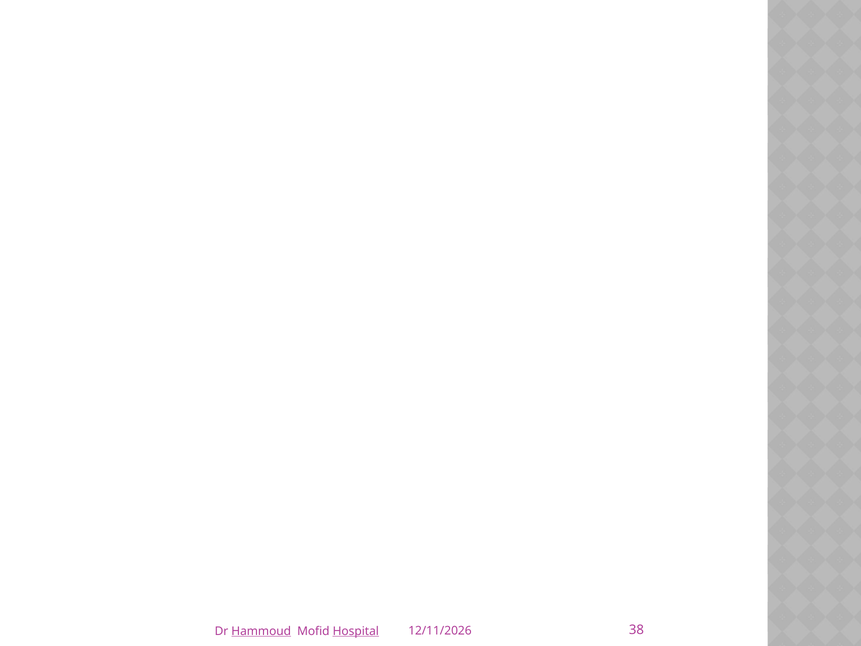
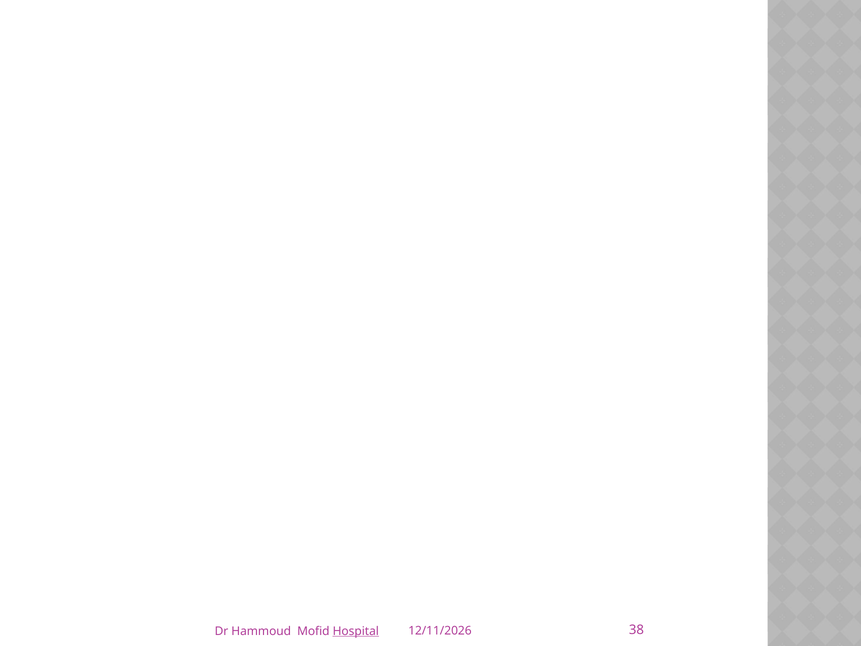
Hammoud underline: present -> none
